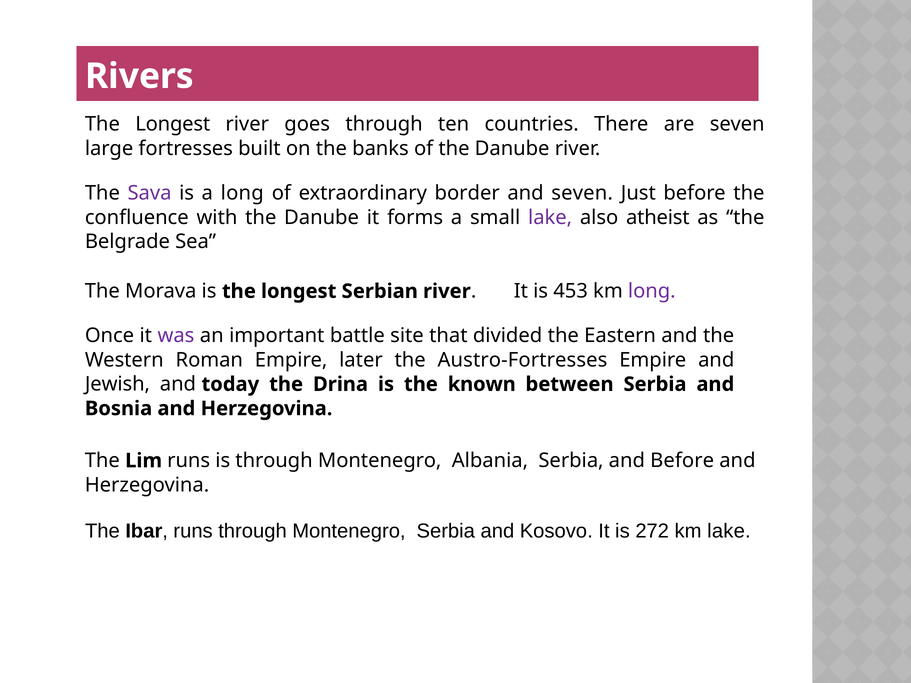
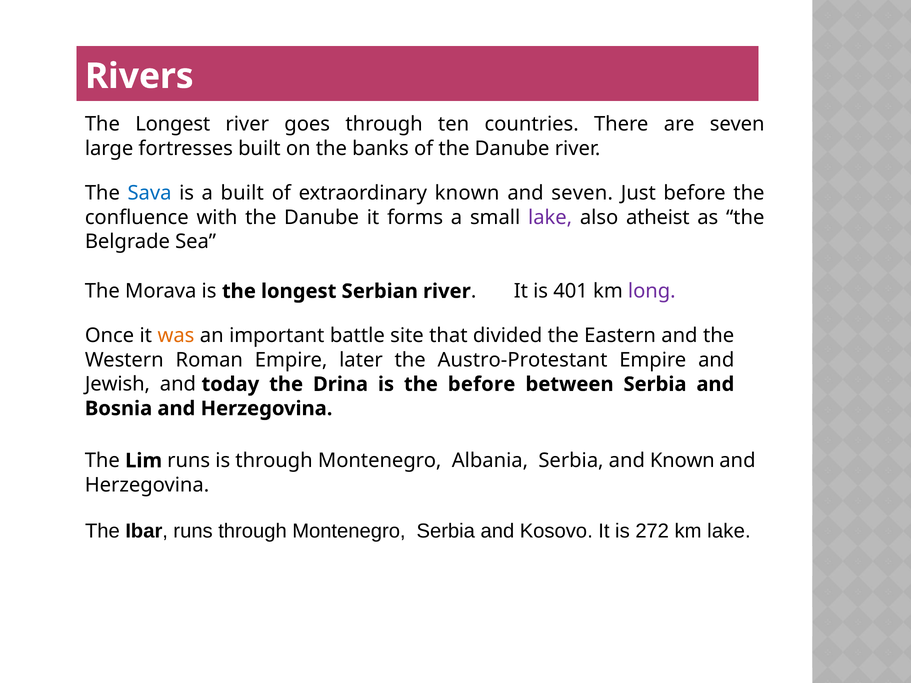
Sava colour: purple -> blue
a long: long -> built
extraordinary border: border -> known
453: 453 -> 401
was colour: purple -> orange
Austro-Fortresses: Austro-Fortresses -> Austro-Protestant
the known: known -> before
and Before: Before -> Known
